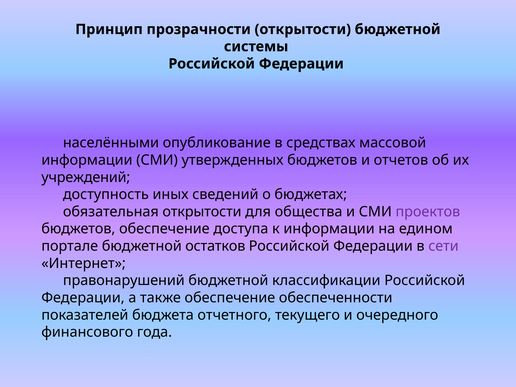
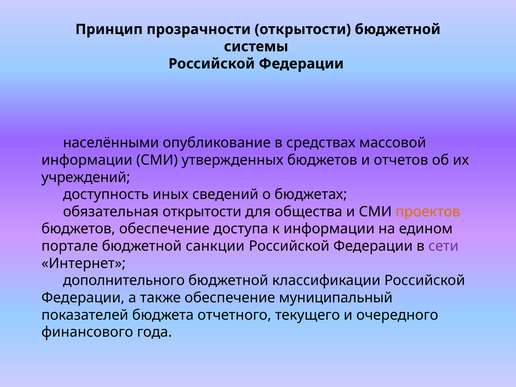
проектов colour: purple -> orange
остатков: остатков -> санкции
правонарушений: правонарушений -> дополнительного
обеспеченности: обеспеченности -> муниципальный
